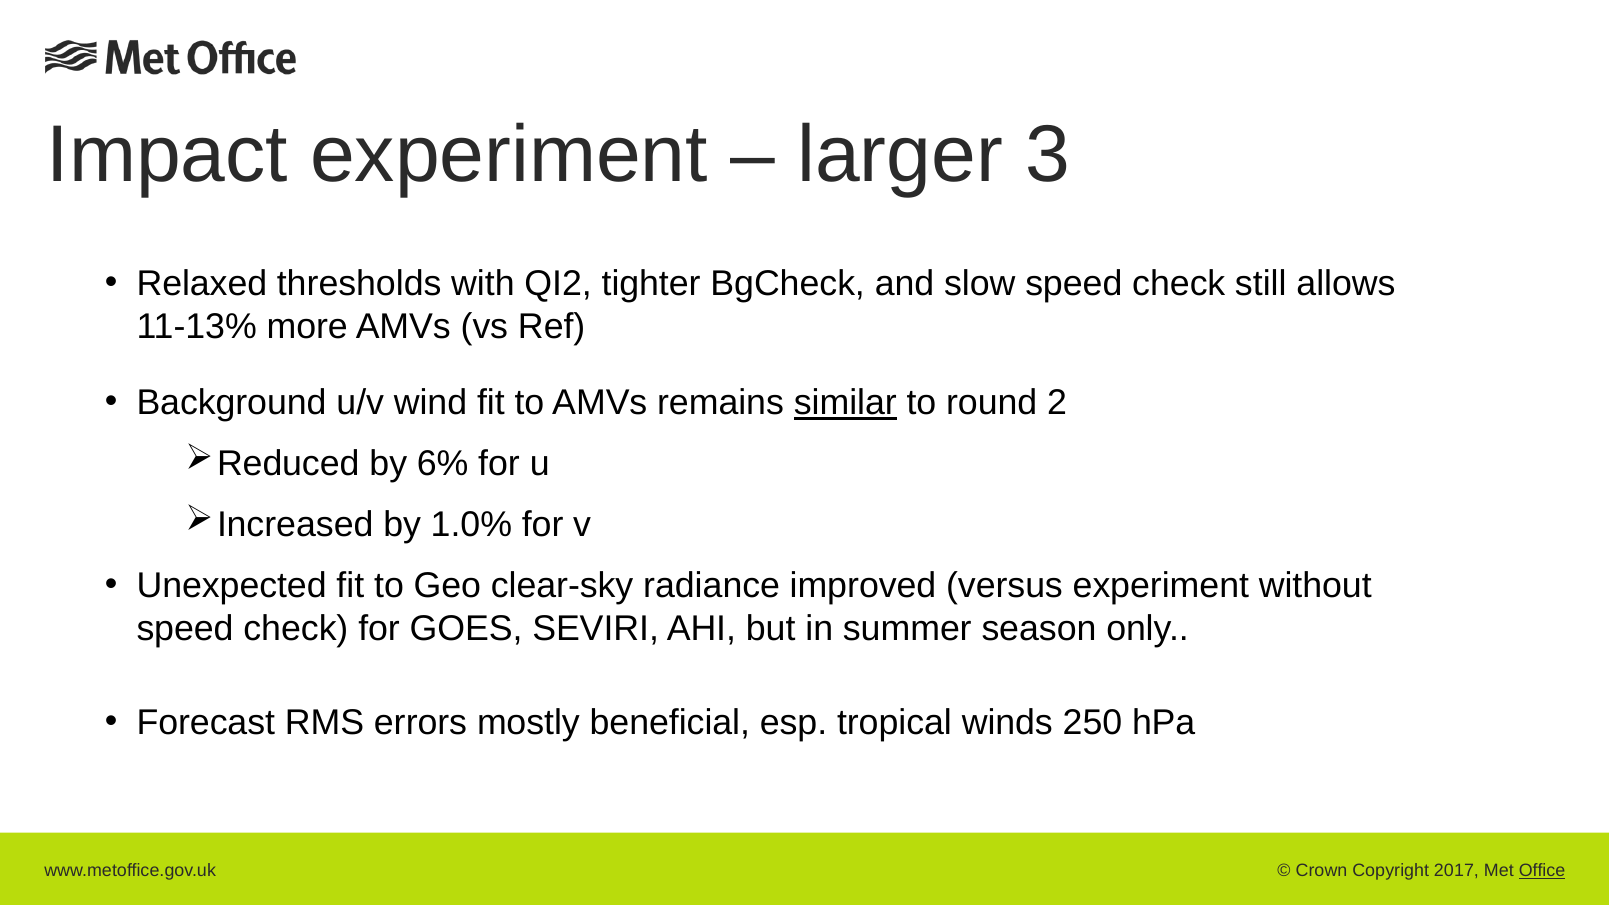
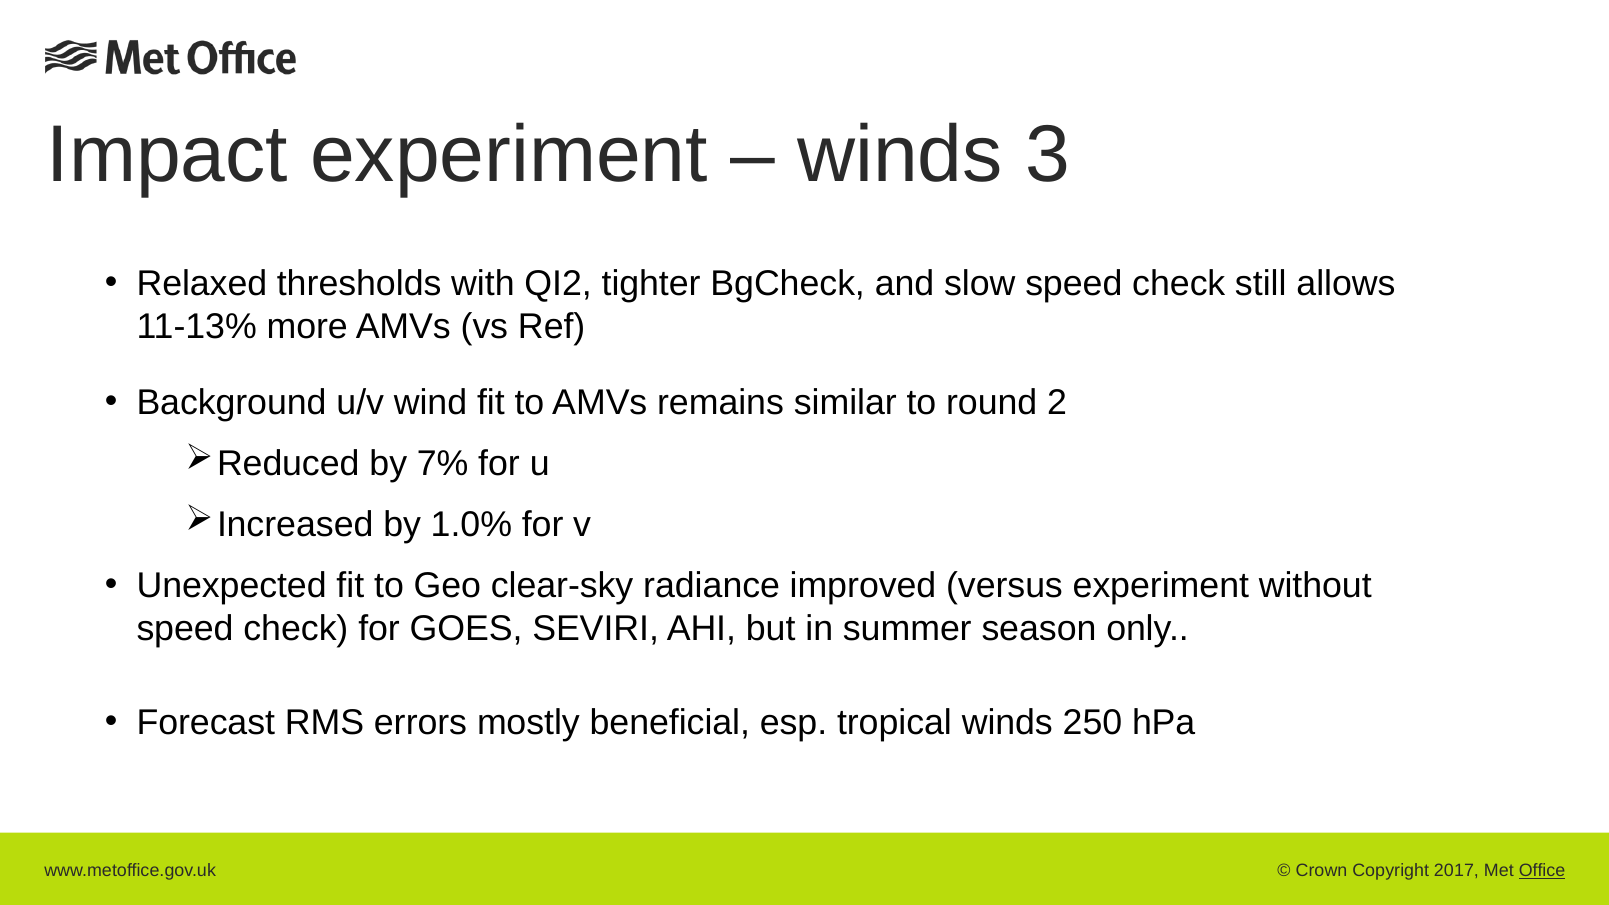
larger at (900, 155): larger -> winds
similar underline: present -> none
6%: 6% -> 7%
